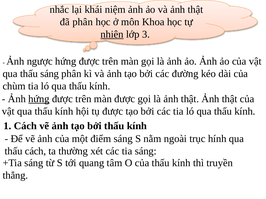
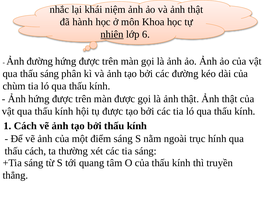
đã phân: phân -> hành
3: 3 -> 6
Ảnh ngược: ngược -> đường
hứng at (39, 99) underline: present -> none
